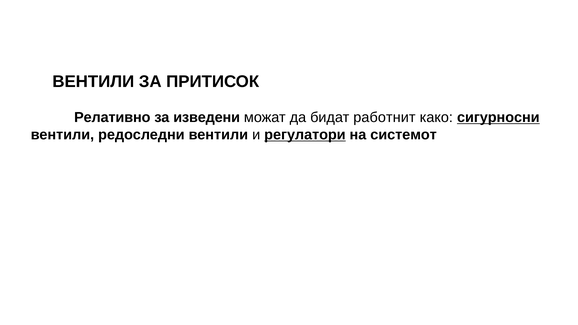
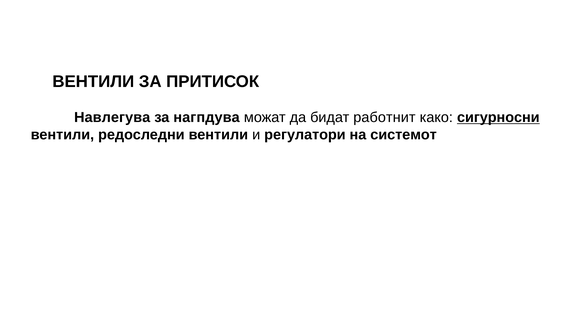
Релативно: Релативно -> Навлегува
изведени: изведени -> нагпдува
регулатори underline: present -> none
